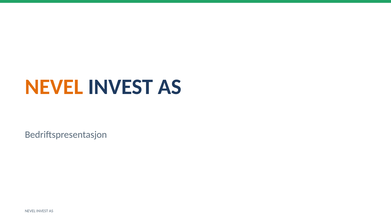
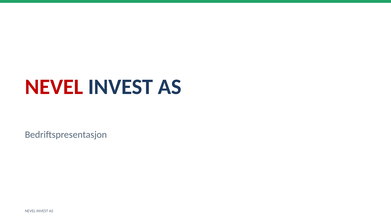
NEVEL at (54, 87) colour: orange -> red
